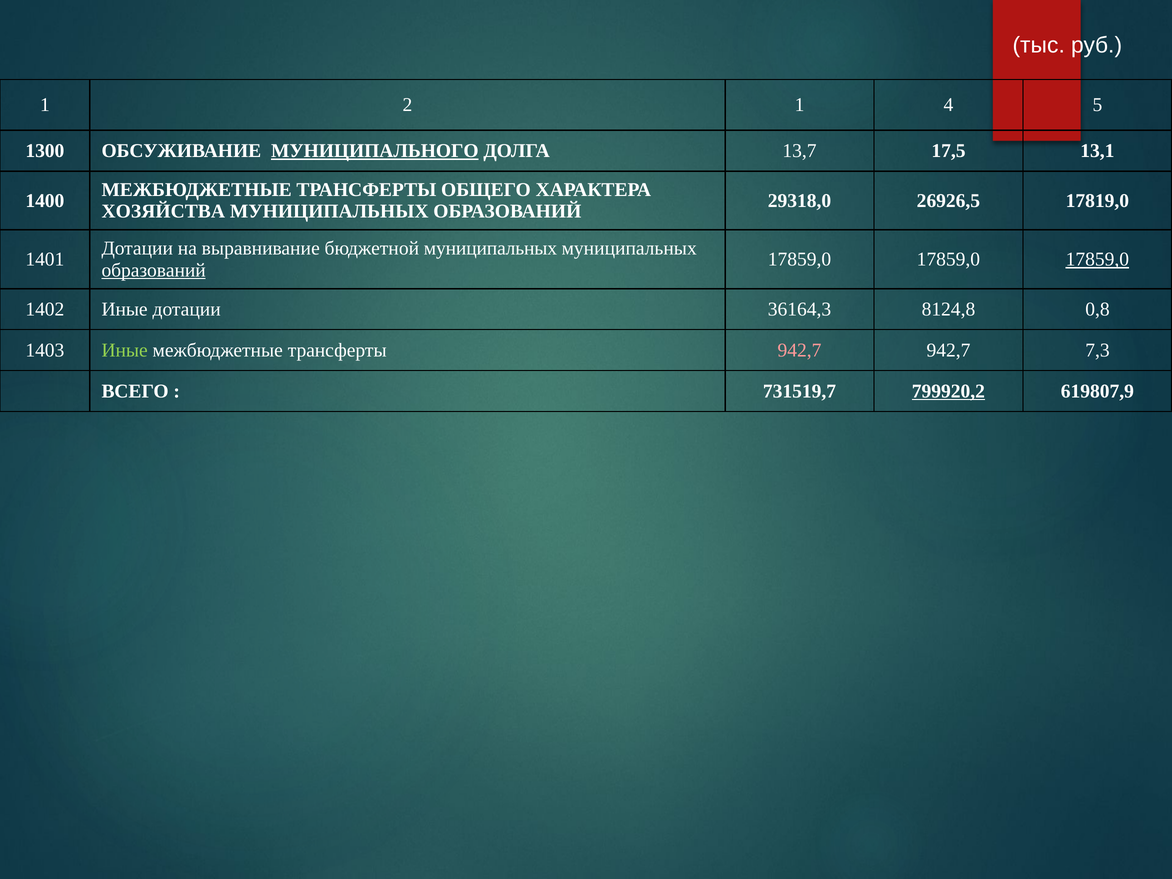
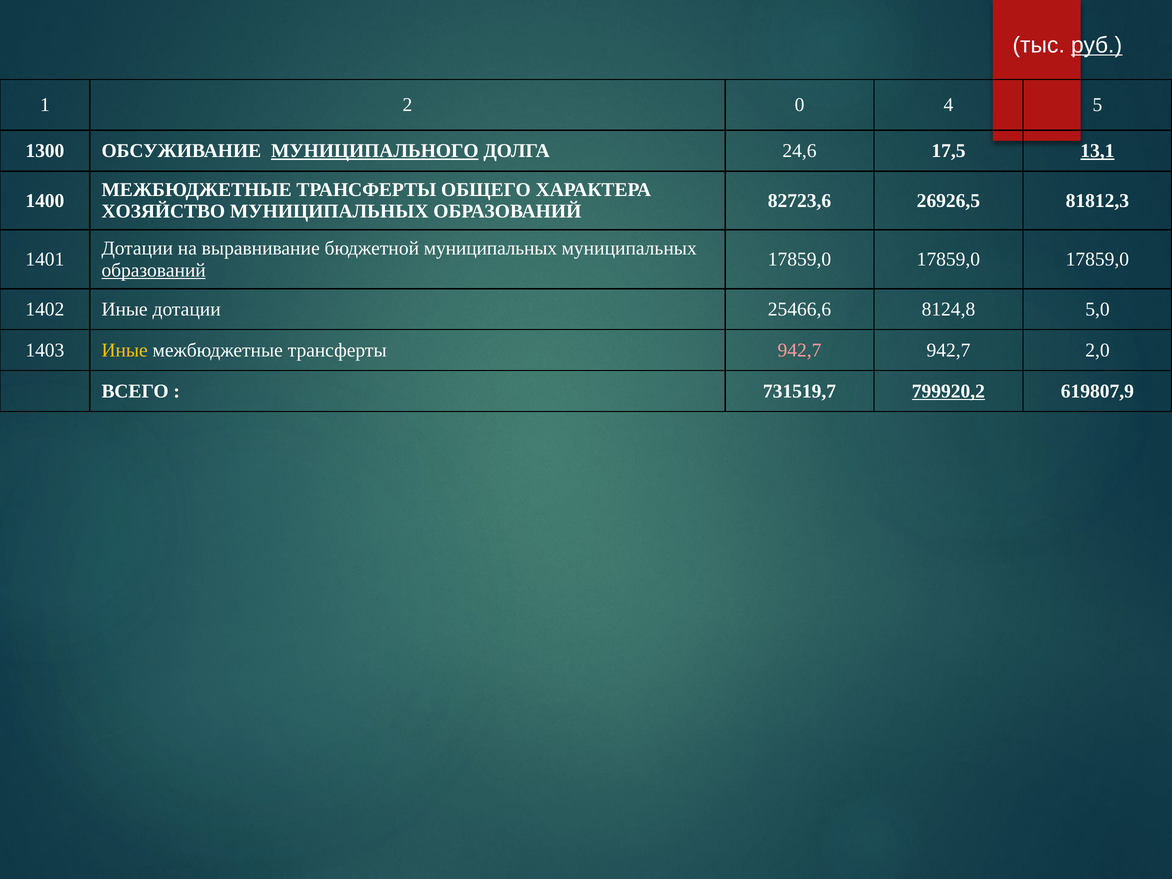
руб underline: none -> present
2 1: 1 -> 0
13,7: 13,7 -> 24,6
13,1 underline: none -> present
29318,0: 29318,0 -> 82723,6
17819,0: 17819,0 -> 81812,3
ХОЗЯЙСТВА: ХОЗЯЙСТВА -> ХОЗЯЙСТВО
17859,0 at (1097, 259) underline: present -> none
36164,3: 36164,3 -> 25466,6
0,8: 0,8 -> 5,0
Иные at (125, 350) colour: light green -> yellow
7,3: 7,3 -> 2,0
